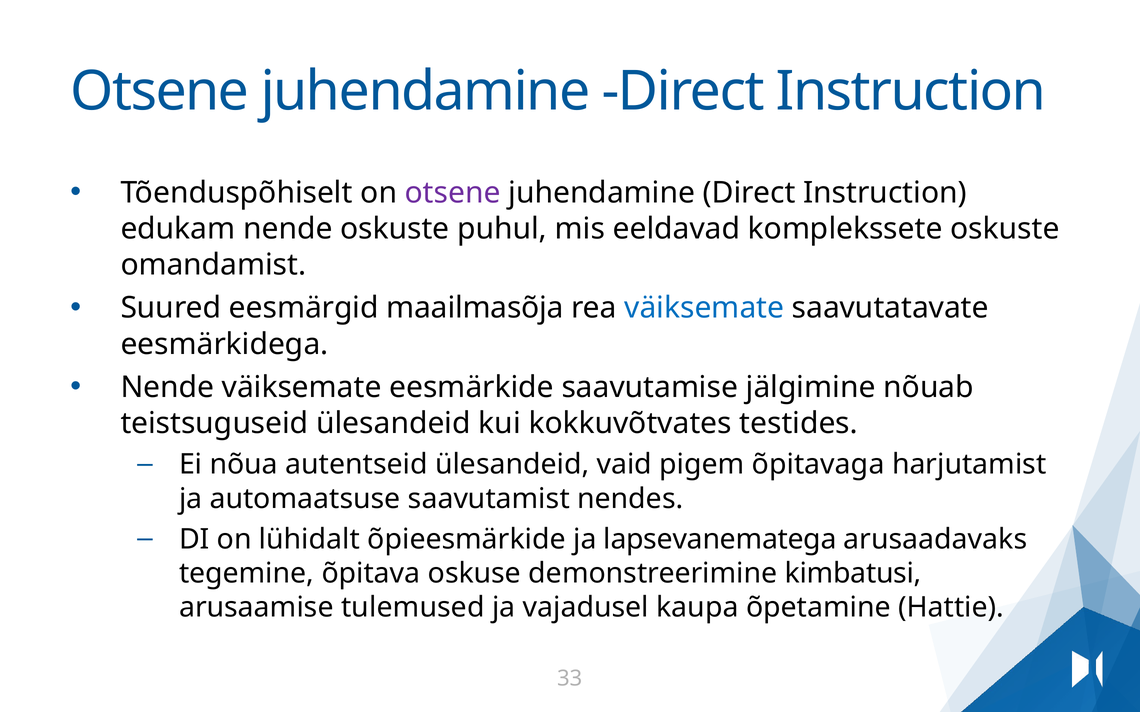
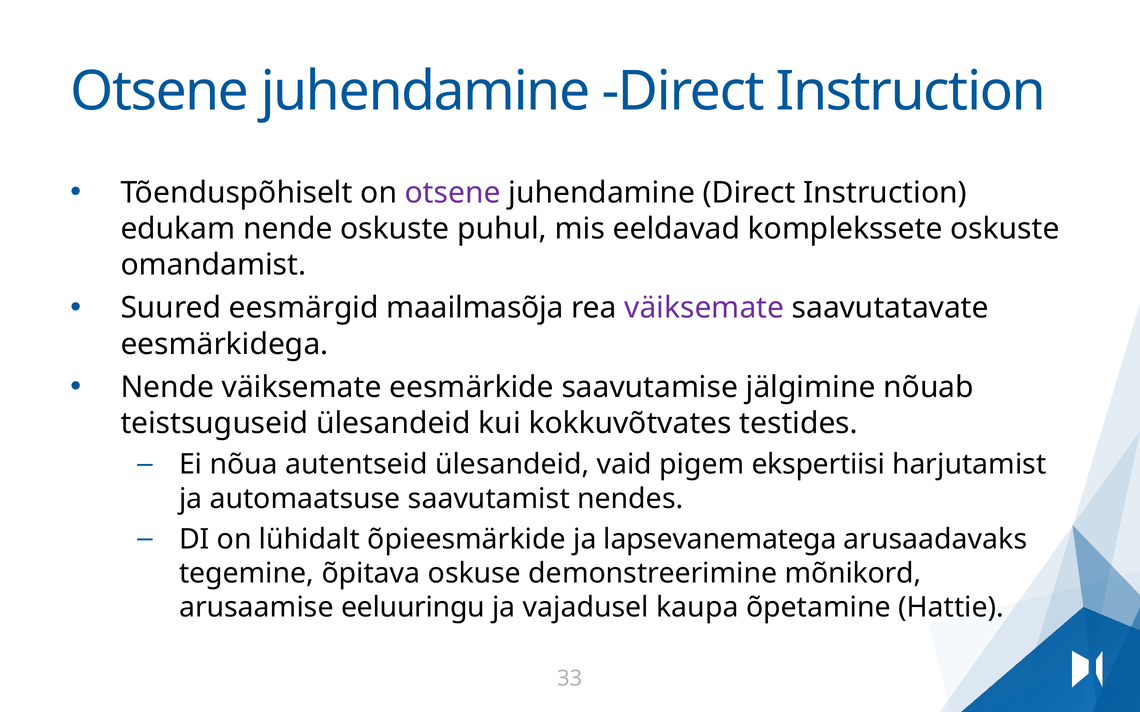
väiksemate at (704, 308) colour: blue -> purple
õpitavaga: õpitavaga -> ekspertiisi
kimbatusi: kimbatusi -> mõnikord
tulemused: tulemused -> eeluuringu
